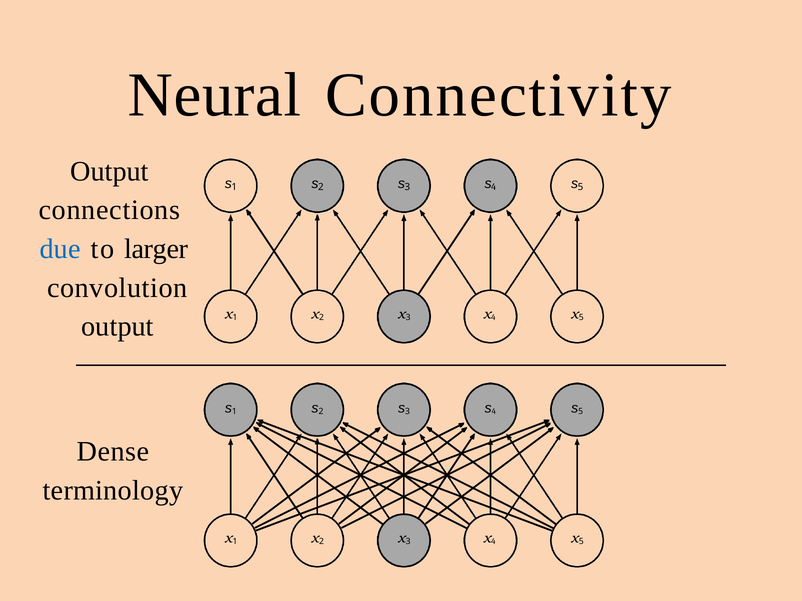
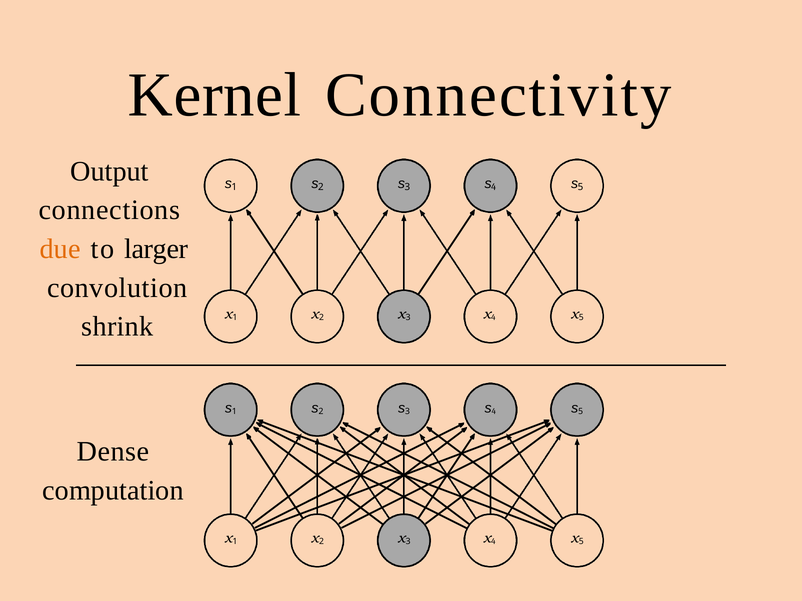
Neural: Neural -> Kernel
due colour: blue -> orange
output at (117, 327): output -> shrink
terminology: terminology -> computation
